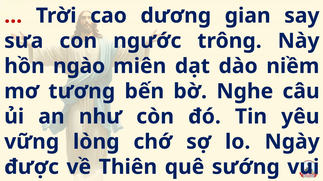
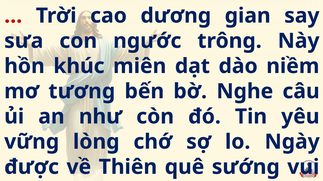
ngào: ngào -> khúc
